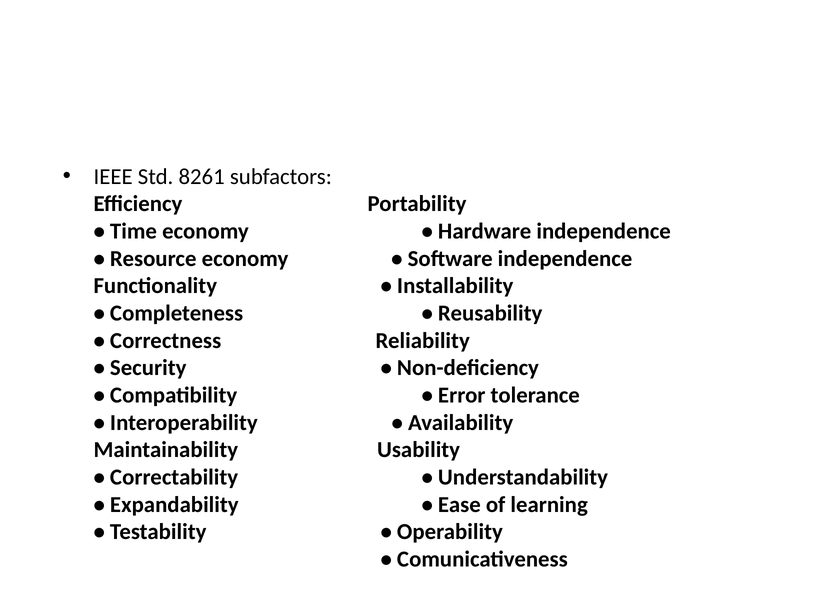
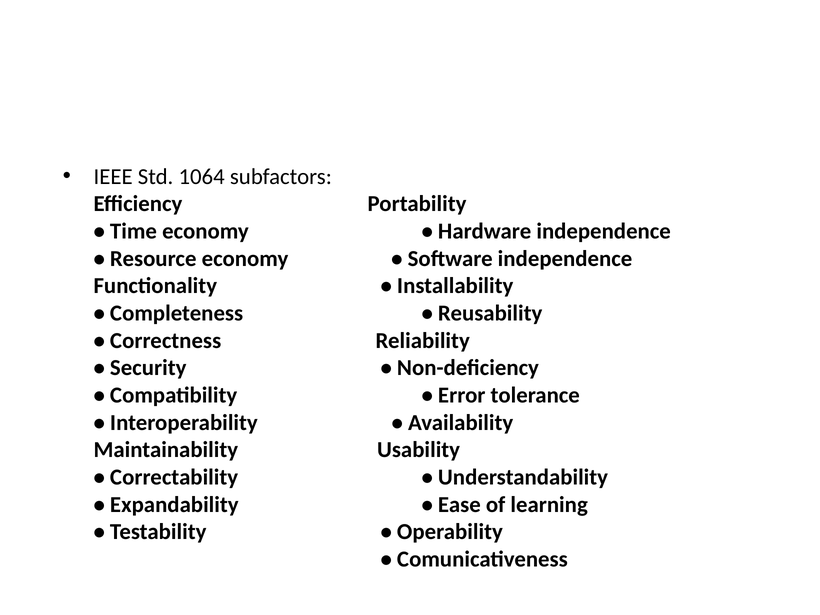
8261: 8261 -> 1064
